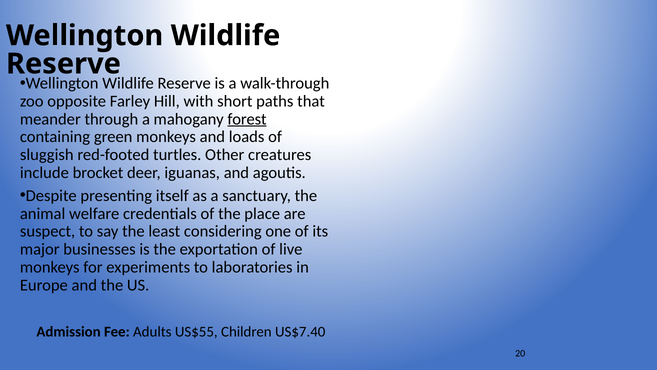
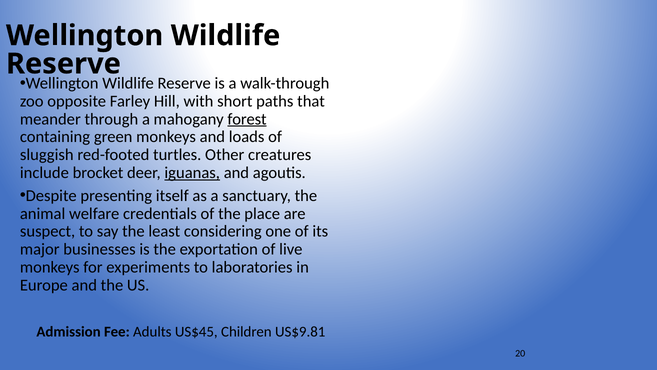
iguanas underline: none -> present
US$55: US$55 -> US$45
US$7.40: US$7.40 -> US$9.81
